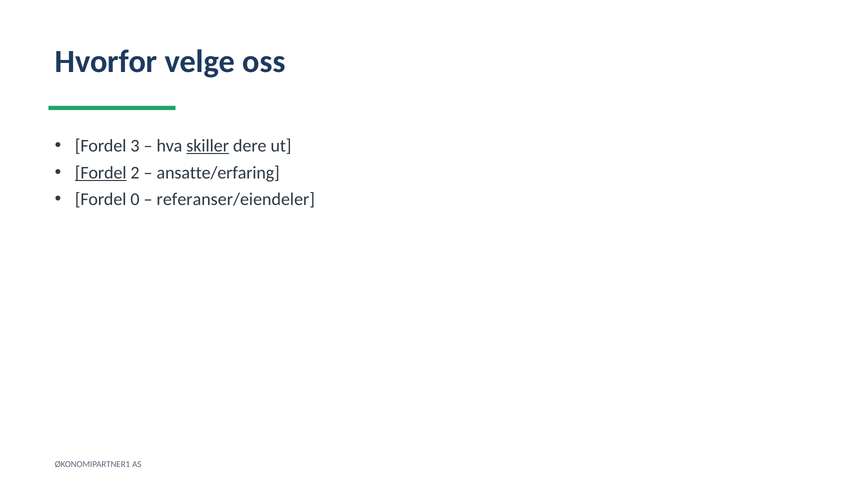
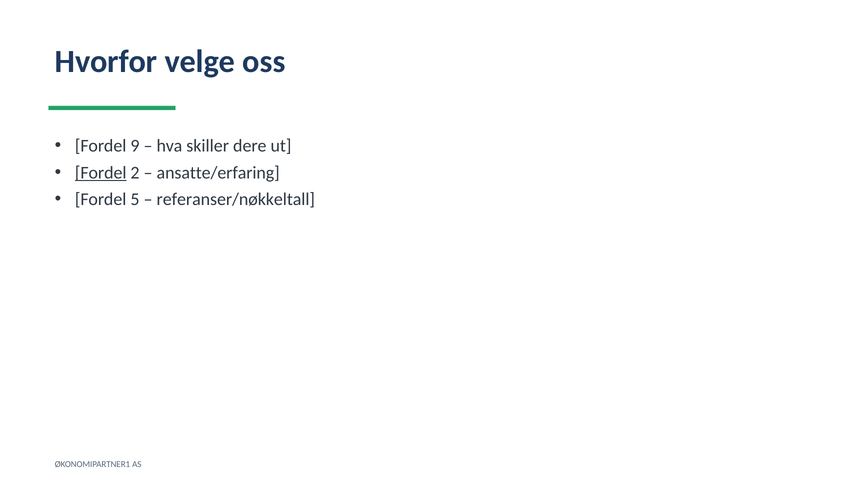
3: 3 -> 9
skiller underline: present -> none
0: 0 -> 5
referanser/eiendeler: referanser/eiendeler -> referanser/nøkkeltall
